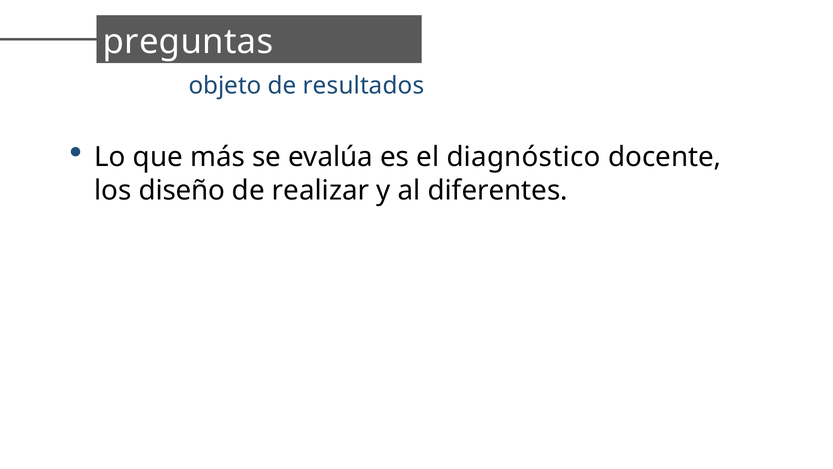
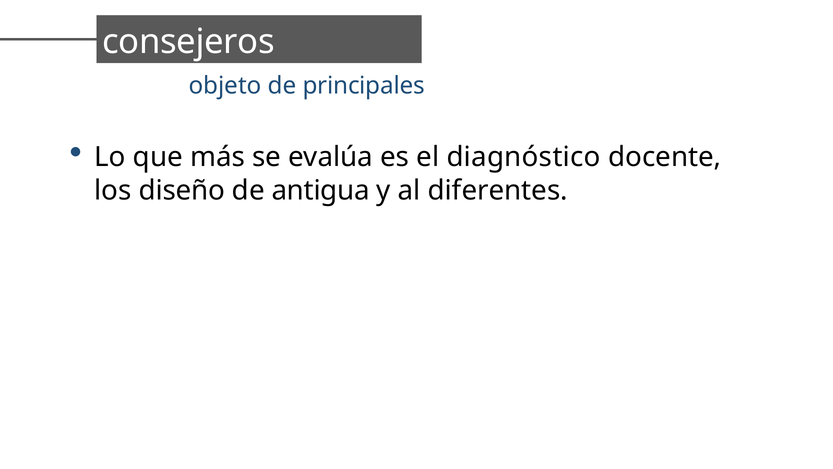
preguntas: preguntas -> consejeros
resultados: resultados -> principales
realizar: realizar -> antigua
